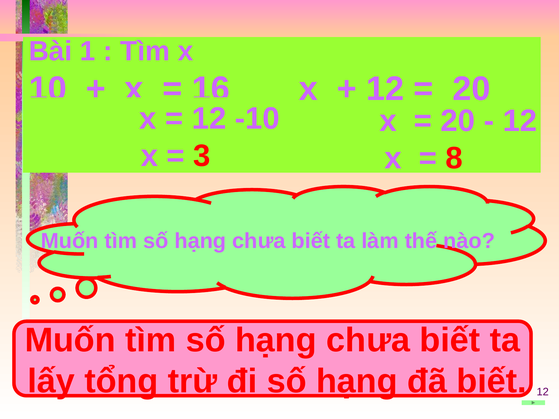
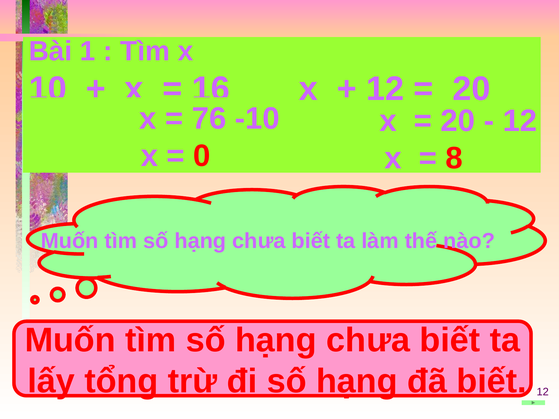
12 at (209, 119): 12 -> 76
3: 3 -> 0
